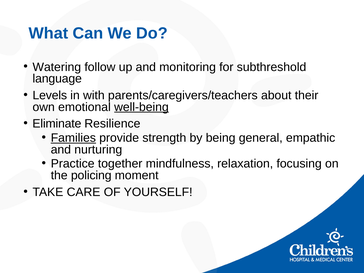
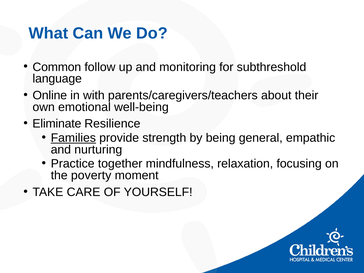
Watering: Watering -> Common
Levels: Levels -> Online
well-being underline: present -> none
policing: policing -> poverty
